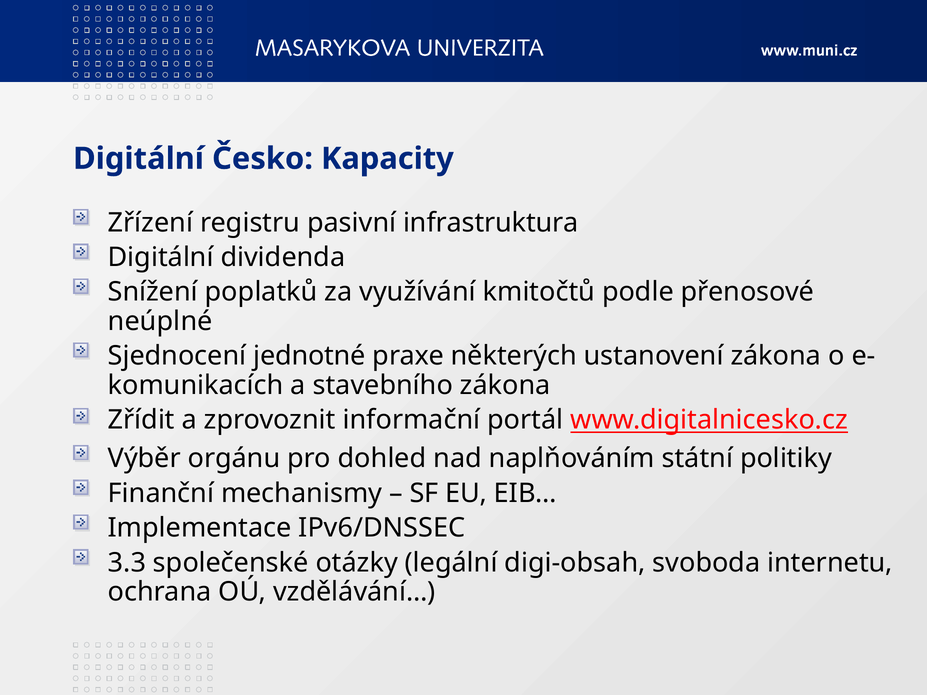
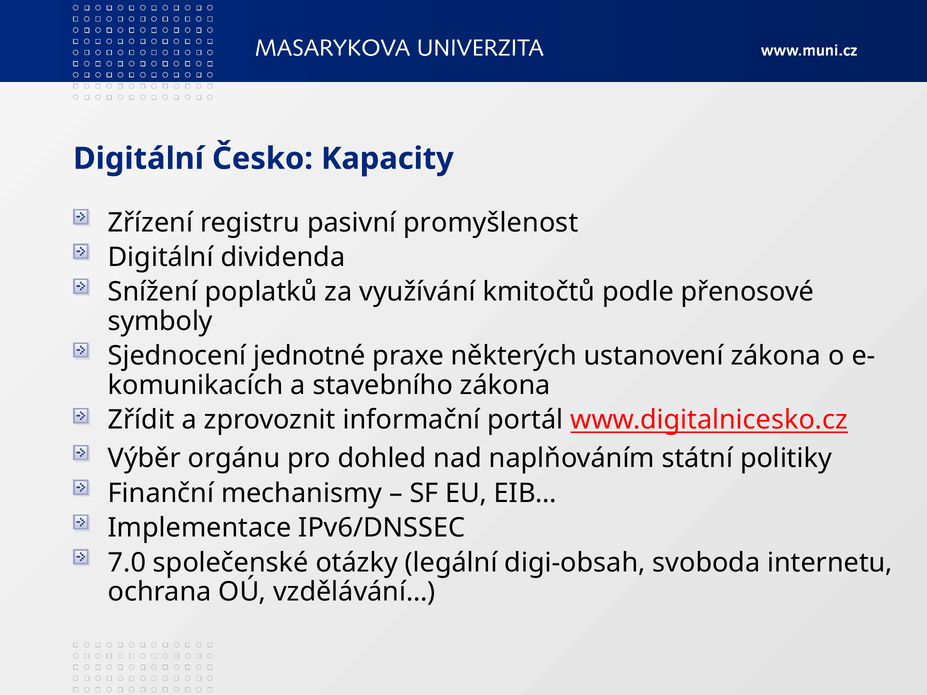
infrastruktura: infrastruktura -> promyšlenost
neúplné: neúplné -> symboly
3.3: 3.3 -> 7.0
